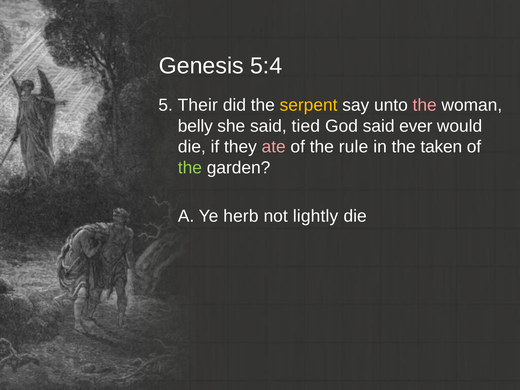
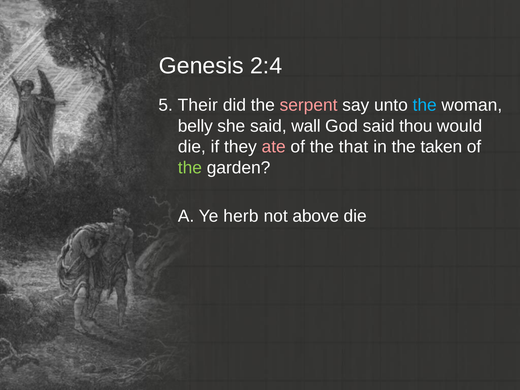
5:4: 5:4 -> 2:4
serpent colour: yellow -> pink
the at (425, 105) colour: pink -> light blue
tied: tied -> wall
ever: ever -> thou
rule: rule -> that
lightly: lightly -> above
